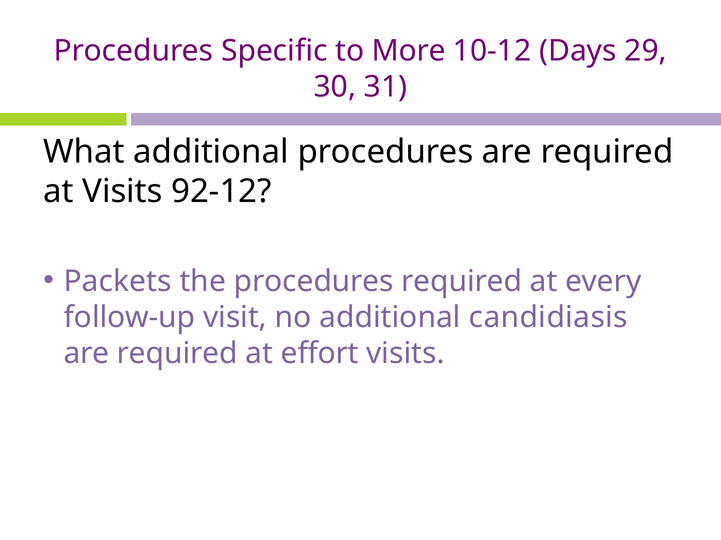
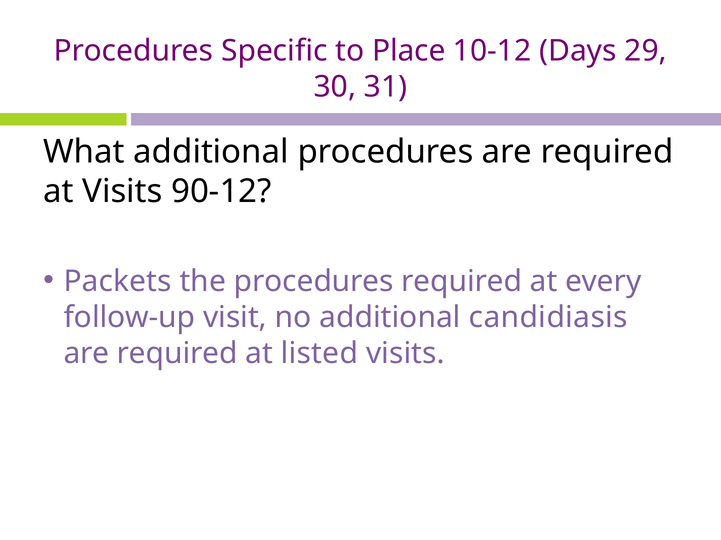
More: More -> Place
92-12: 92-12 -> 90-12
effort: effort -> listed
